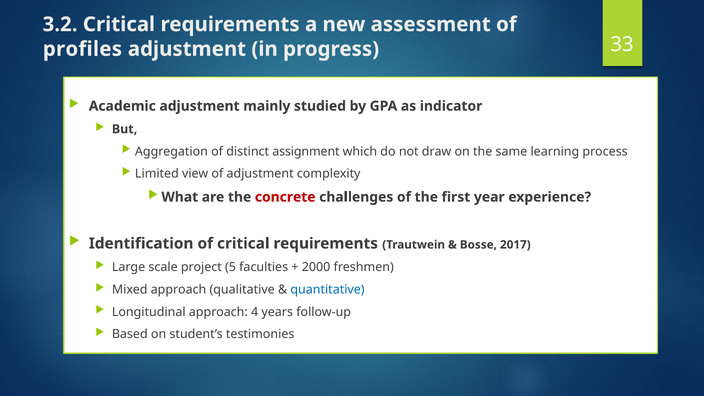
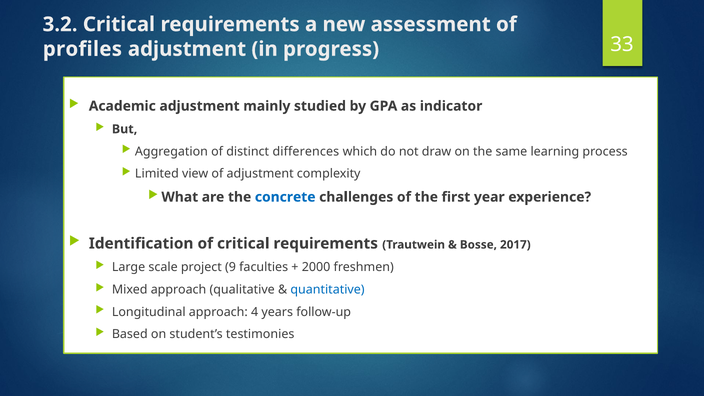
assignment: assignment -> differences
concrete colour: red -> blue
5: 5 -> 9
